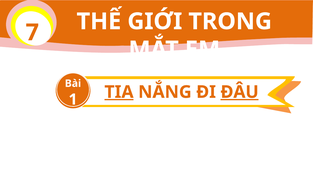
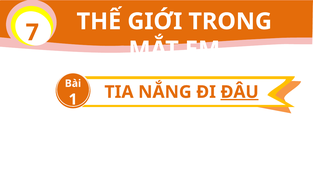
TIA underline: present -> none
